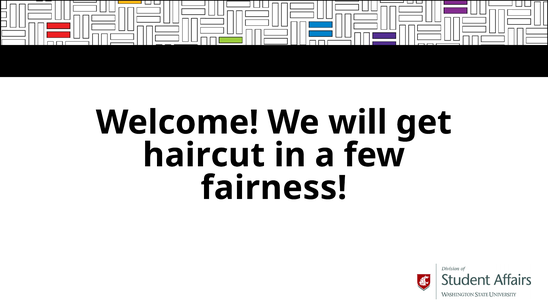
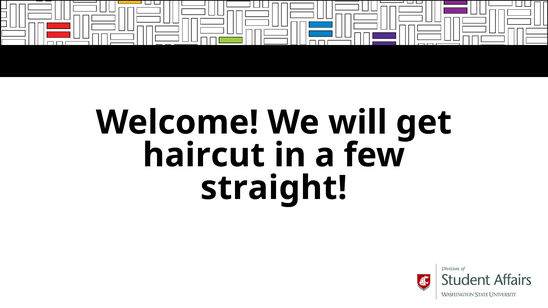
fairness: fairness -> straight
